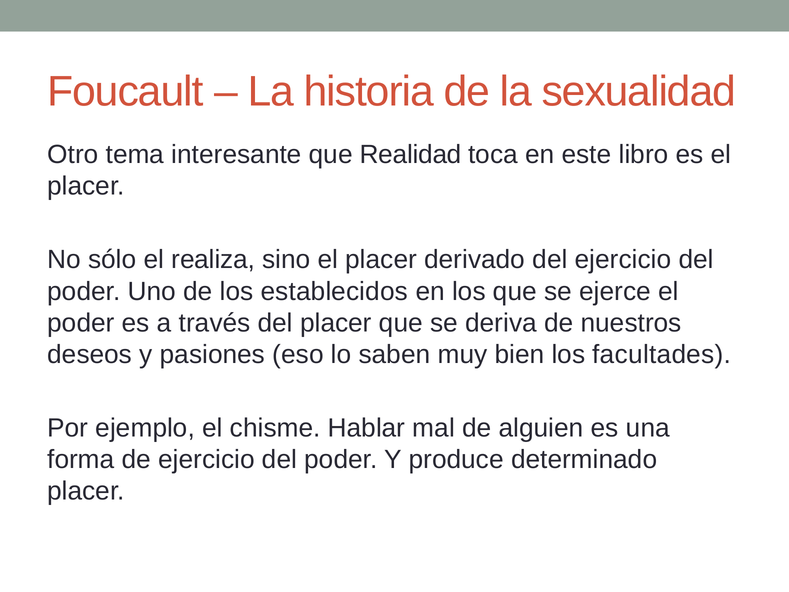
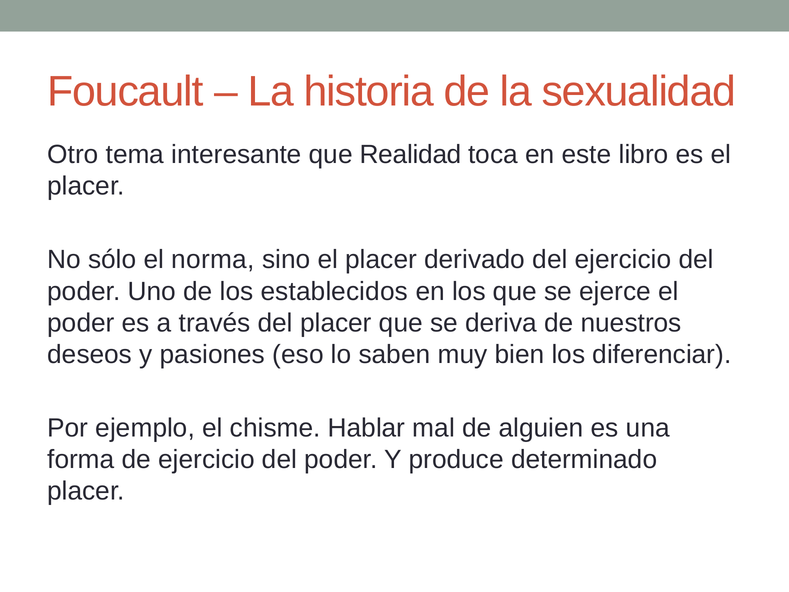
realiza: realiza -> norma
facultades: facultades -> diferenciar
